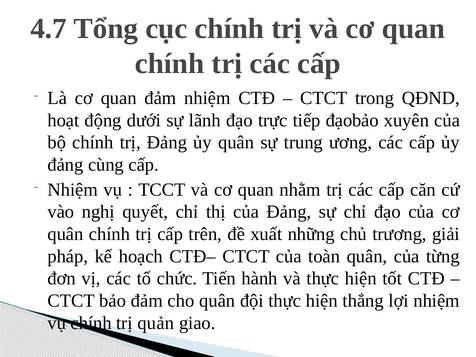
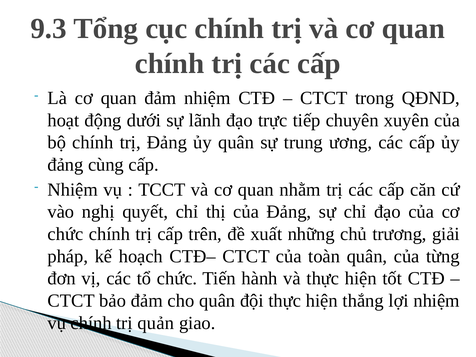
4.7: 4.7 -> 9.3
đạobảo: đạobảo -> chuyên
quân at (65, 234): quân -> chức
